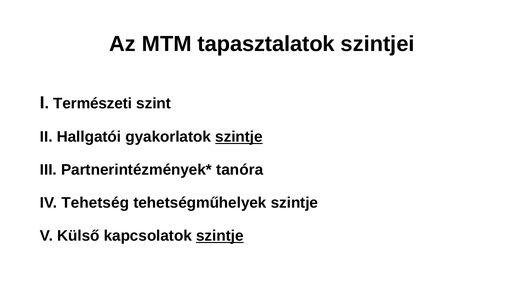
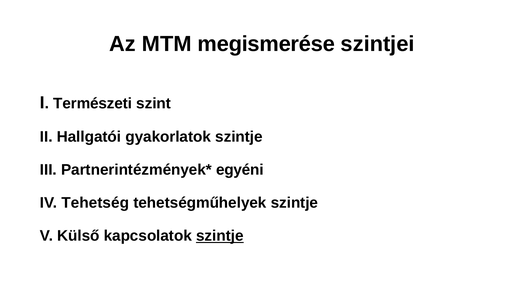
tapasztalatok: tapasztalatok -> megismerése
szintje at (239, 137) underline: present -> none
tanóra: tanóra -> egyéni
